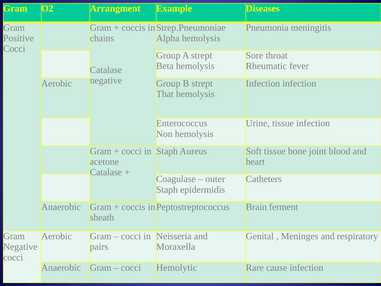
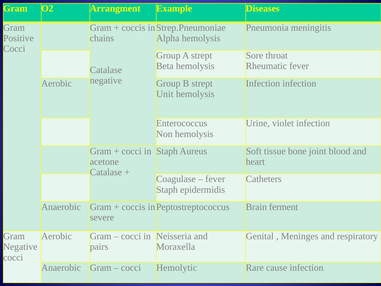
That: That -> Unit
Urine tissue: tissue -> violet
outer at (215, 179): outer -> fever
sheath: sheath -> severe
